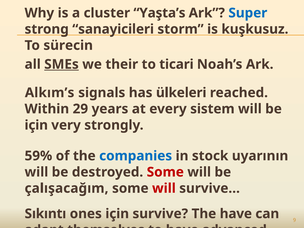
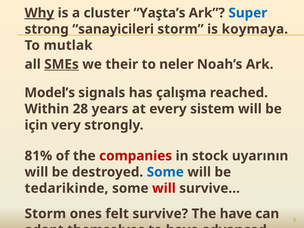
Why underline: none -> present
kuşkusuz: kuşkusuz -> koymaya
sürecin: sürecin -> mutlak
ticari: ticari -> neler
Alkım’s: Alkım’s -> Model’s
ülkeleri: ülkeleri -> çalışma
29: 29 -> 28
59%: 59% -> 81%
companies colour: blue -> red
Some at (165, 172) colour: red -> blue
çalışacağım: çalışacağım -> tedarikinde
Sıkıntı at (45, 214): Sıkıntı -> Storm
ones için: için -> felt
